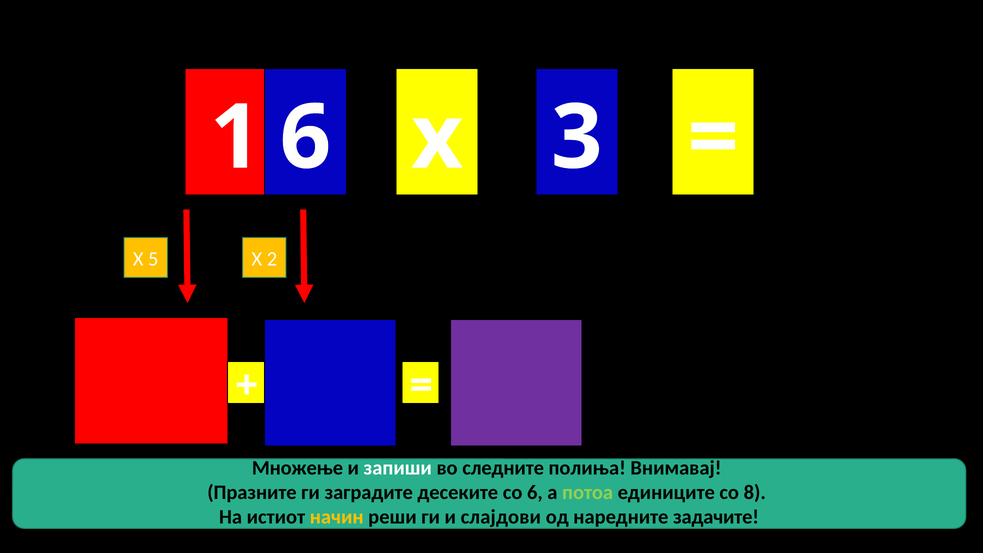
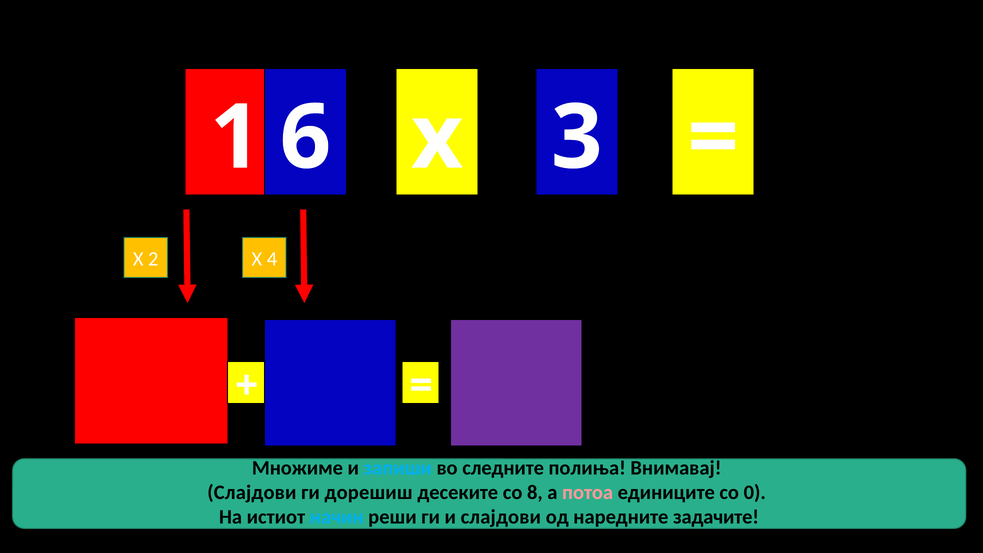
5: 5 -> 2
2: 2 -> 4
Множење: Множење -> Множиме
запиши colour: white -> light blue
Празните at (252, 493): Празните -> Слајдови
заградите: заградите -> дорешиш
6: 6 -> 8
потоа colour: light green -> pink
8: 8 -> 0
начин colour: yellow -> light blue
